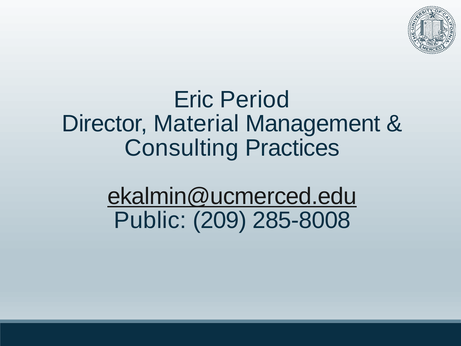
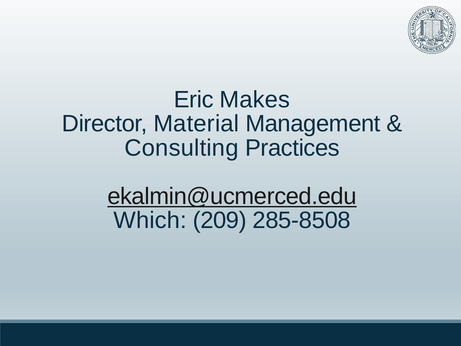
Period: Period -> Makes
Public: Public -> Which
285-8008: 285-8008 -> 285-8508
